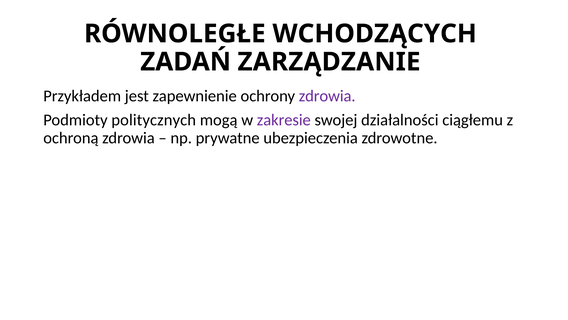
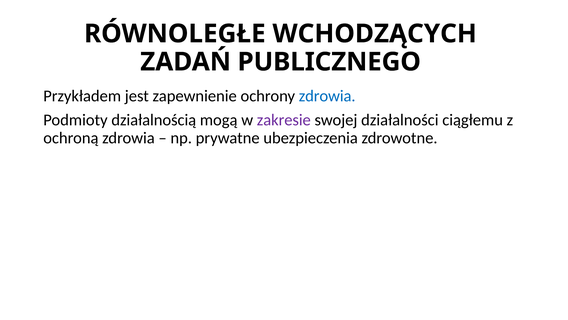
ZARZĄDZANIE: ZARZĄDZANIE -> PUBLICZNEGO
zdrowia at (327, 96) colour: purple -> blue
politycznych: politycznych -> działalnością
